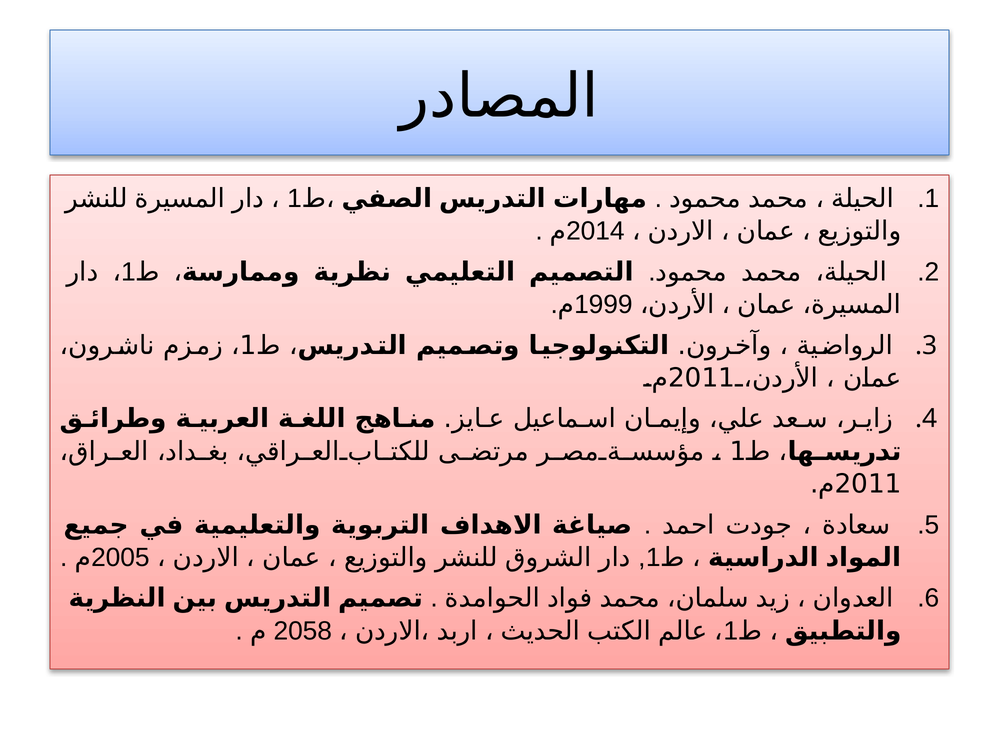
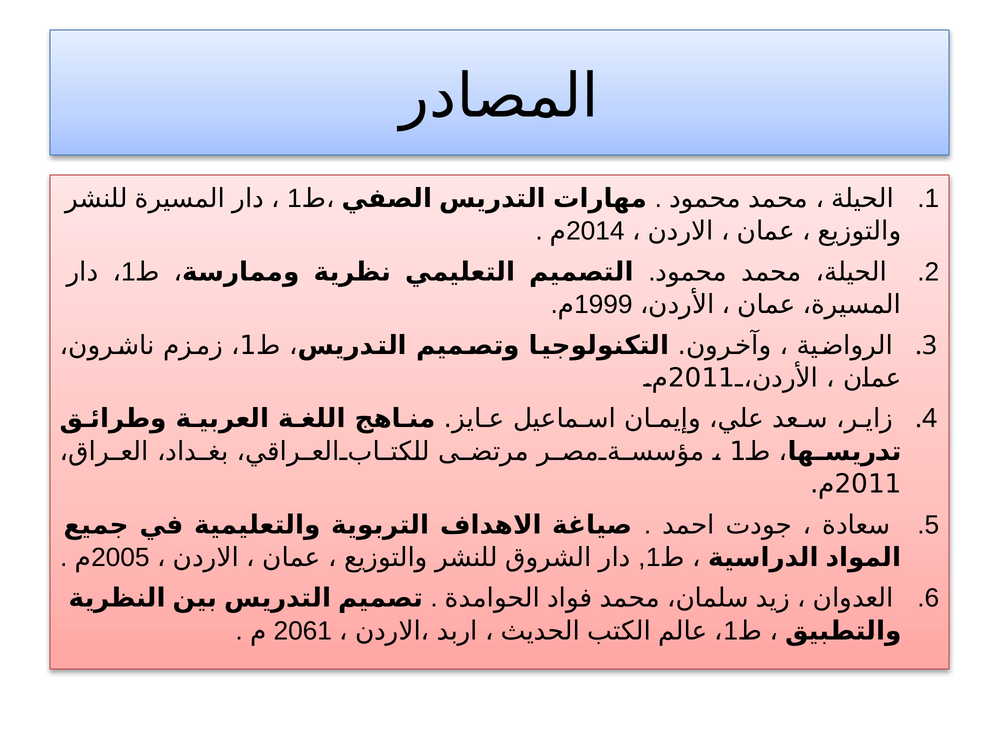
2058: 2058 -> 2061
